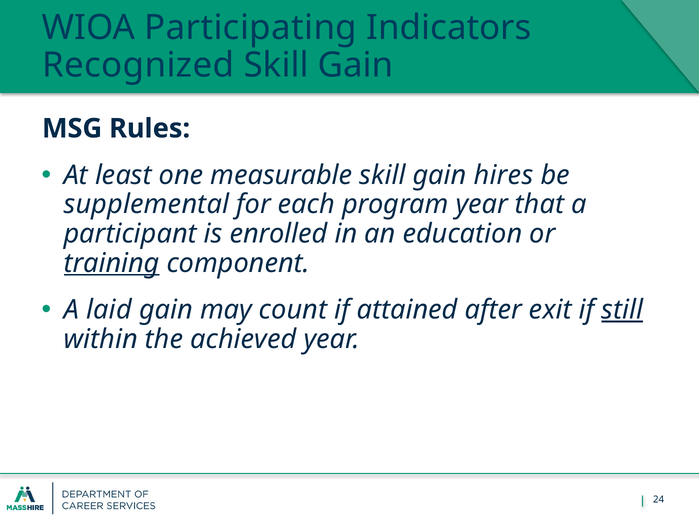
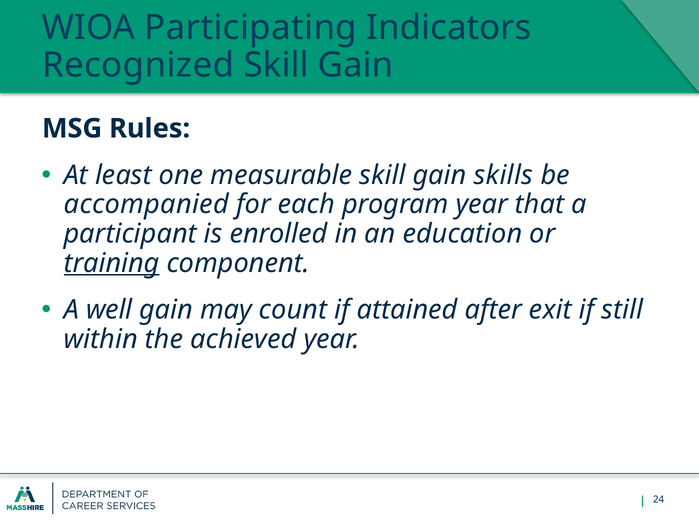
hires: hires -> skills
supplemental: supplemental -> accompanied
laid: laid -> well
still underline: present -> none
